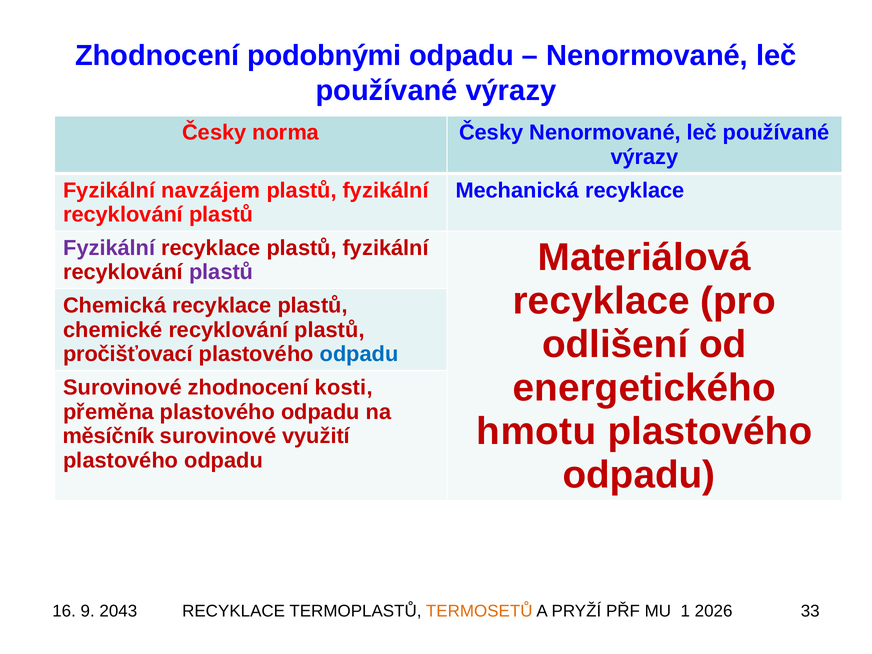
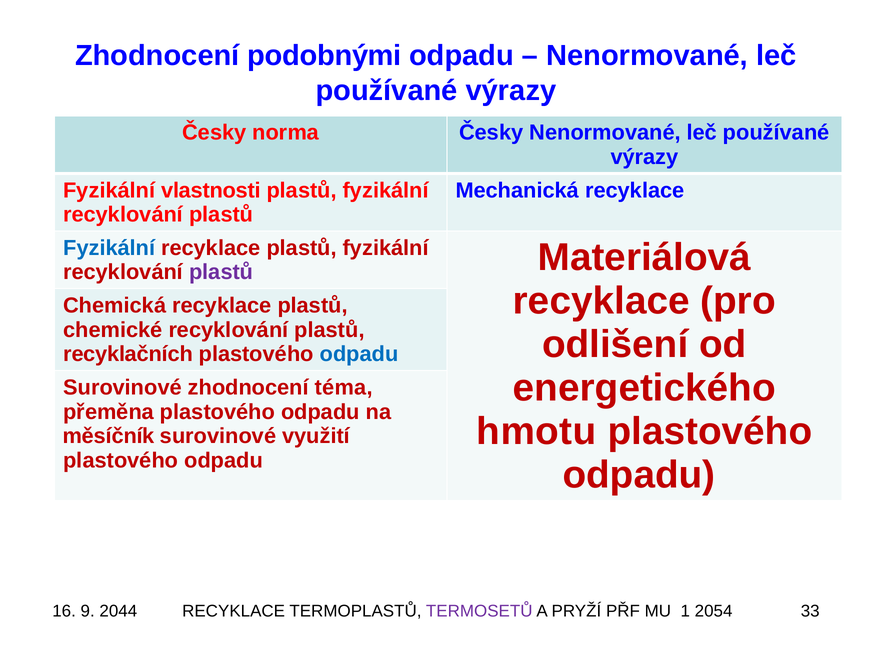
navzájem: navzájem -> vlastnosti
Fyzikální at (109, 248) colour: purple -> blue
pročišťovací: pročišťovací -> recyklačních
kosti: kosti -> téma
2043: 2043 -> 2044
TERMOSETŮ colour: orange -> purple
2026: 2026 -> 2054
